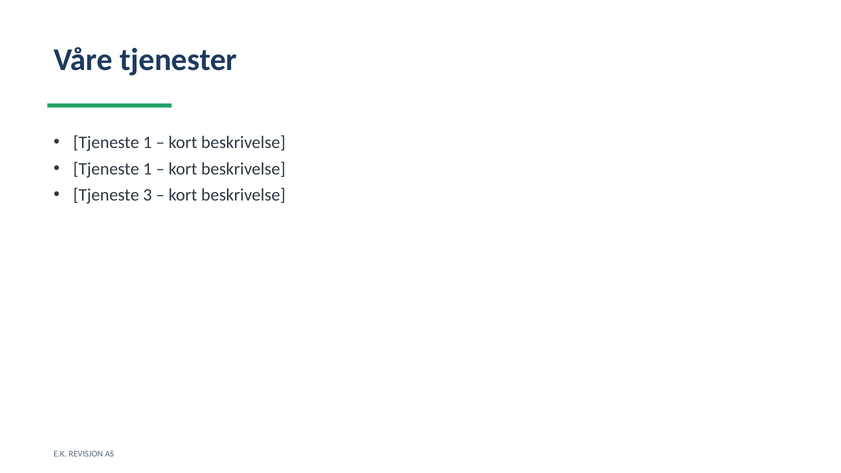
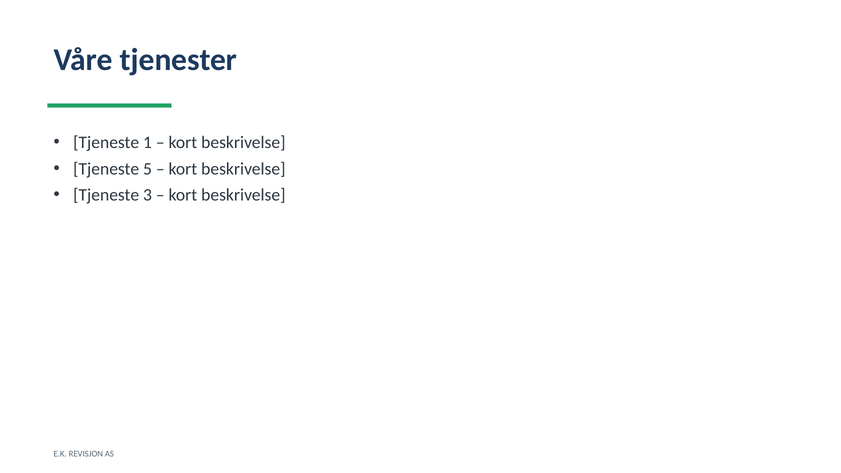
1 at (147, 169): 1 -> 5
